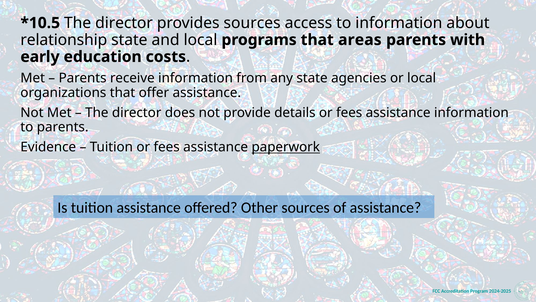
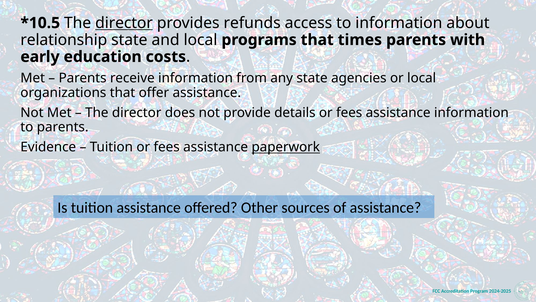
director at (124, 23) underline: none -> present
provides sources: sources -> refunds
areas: areas -> times
